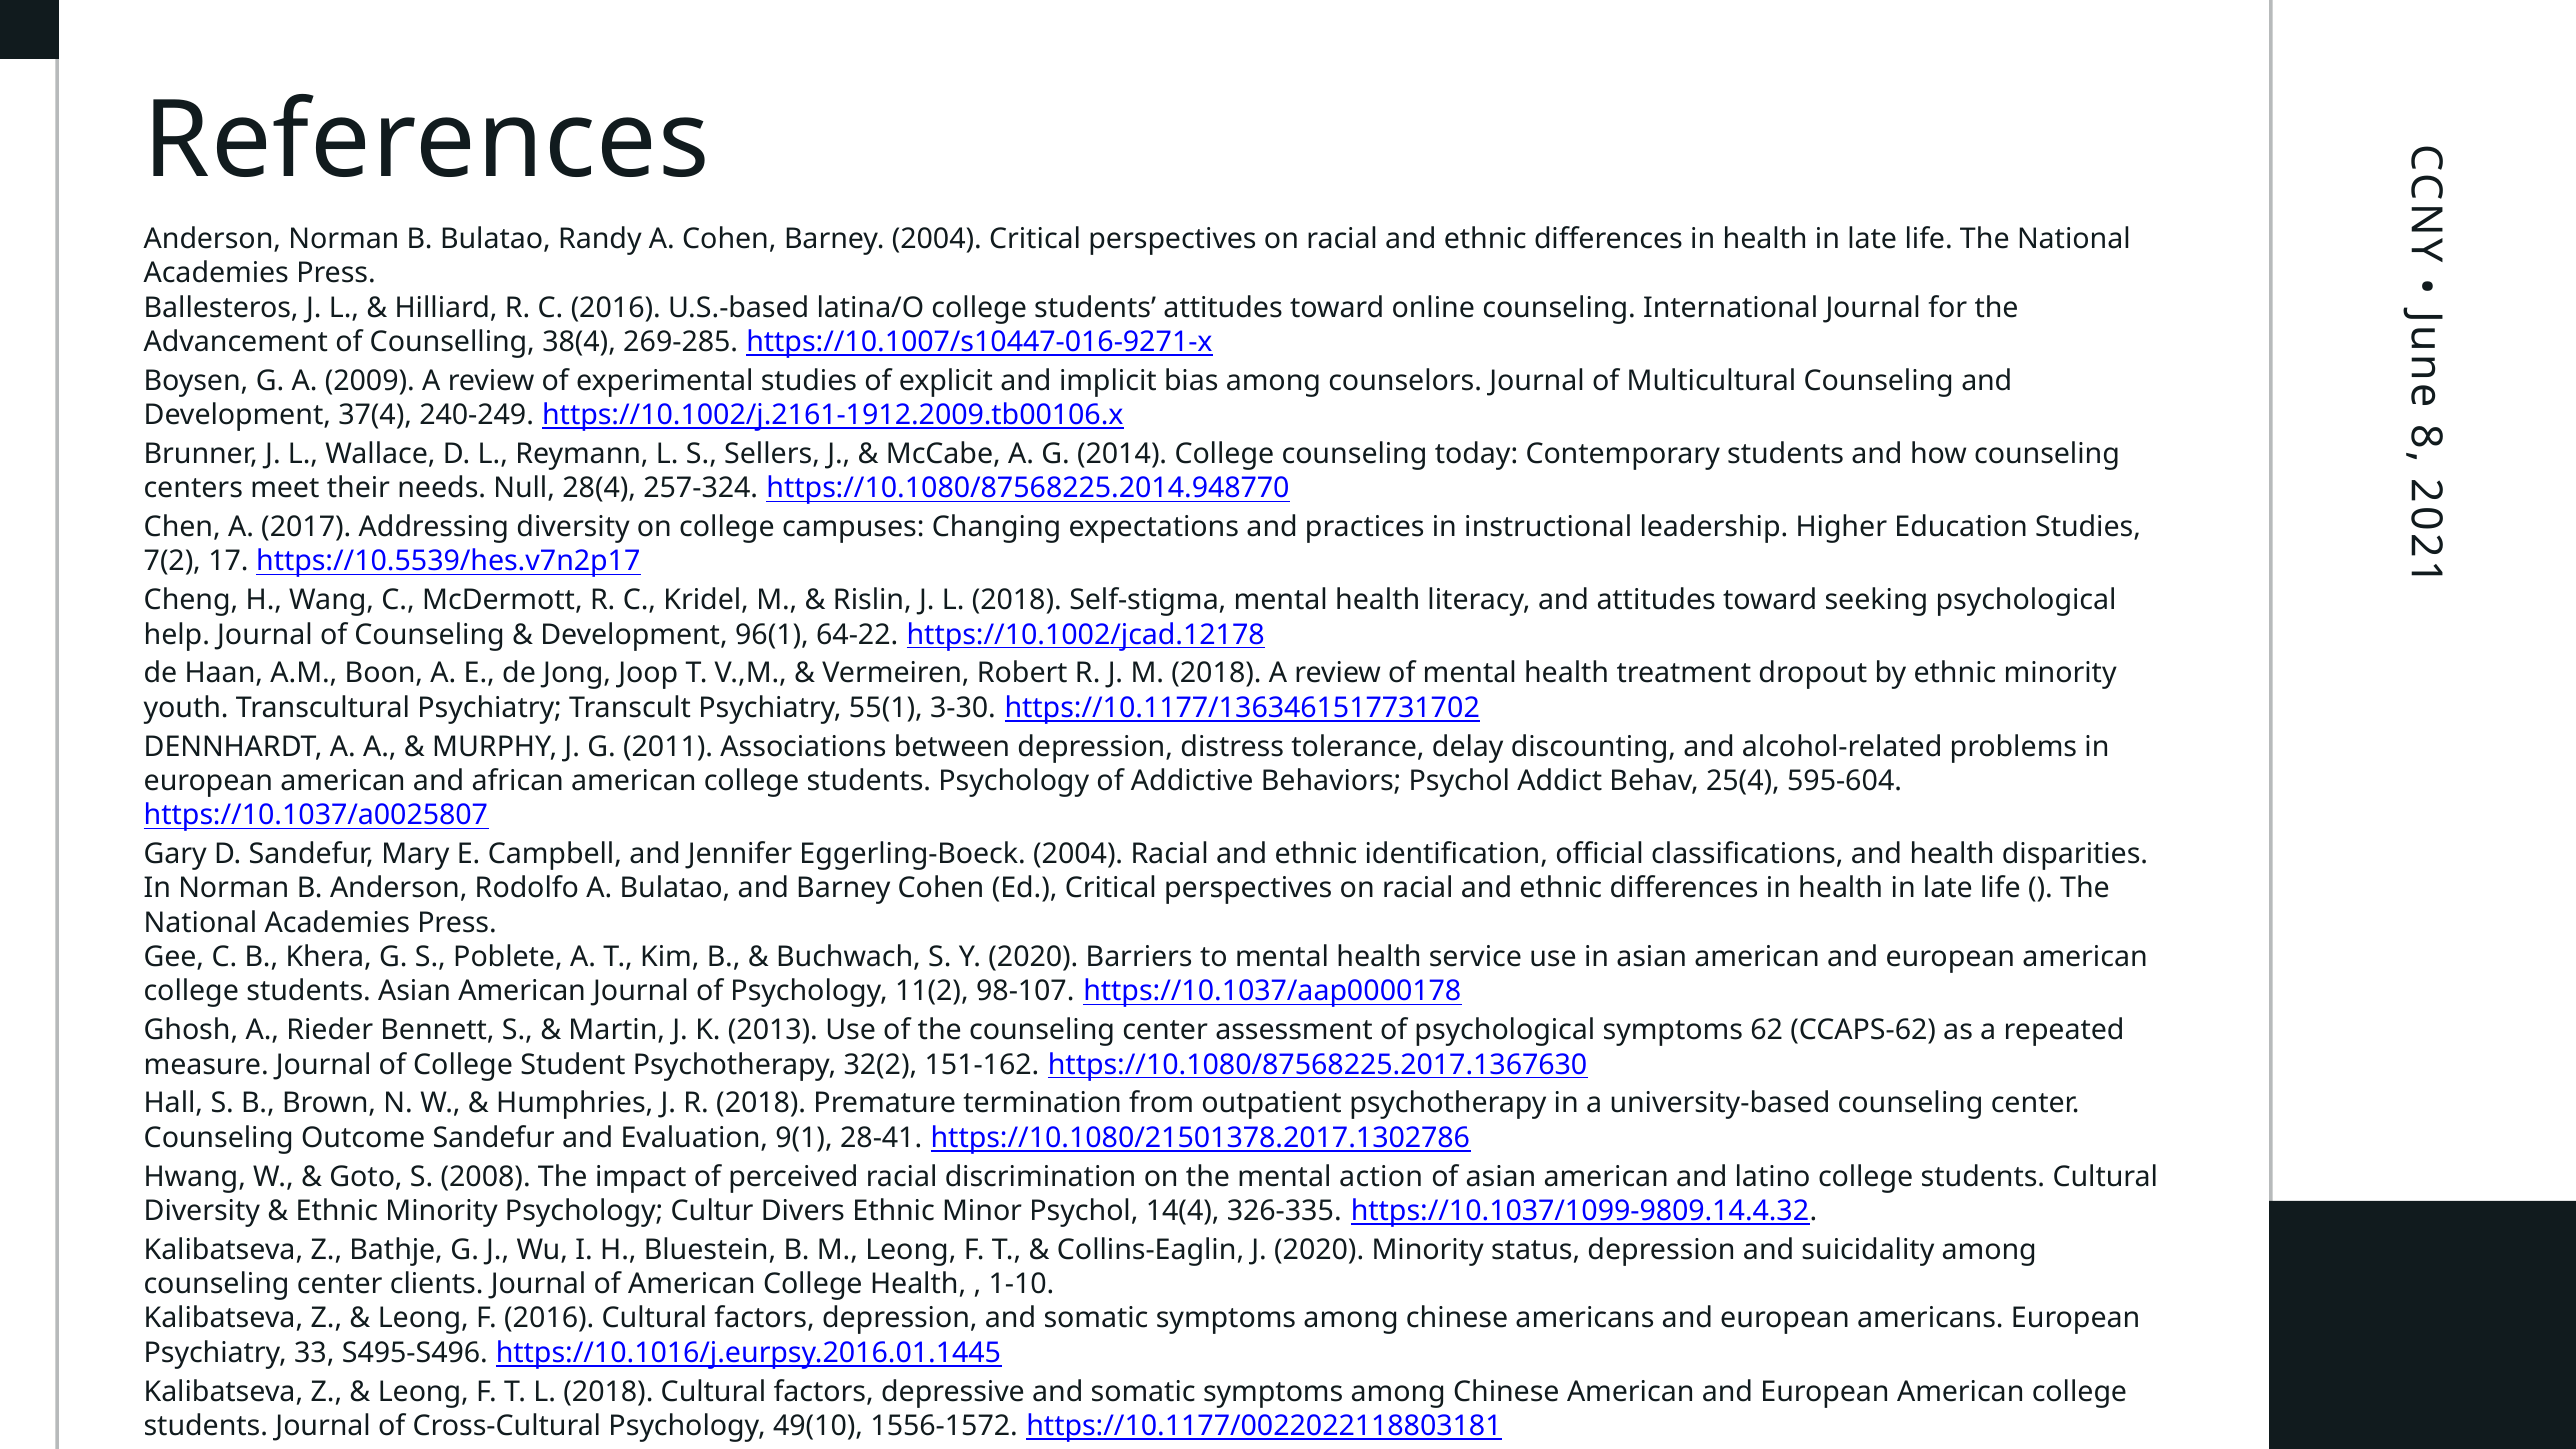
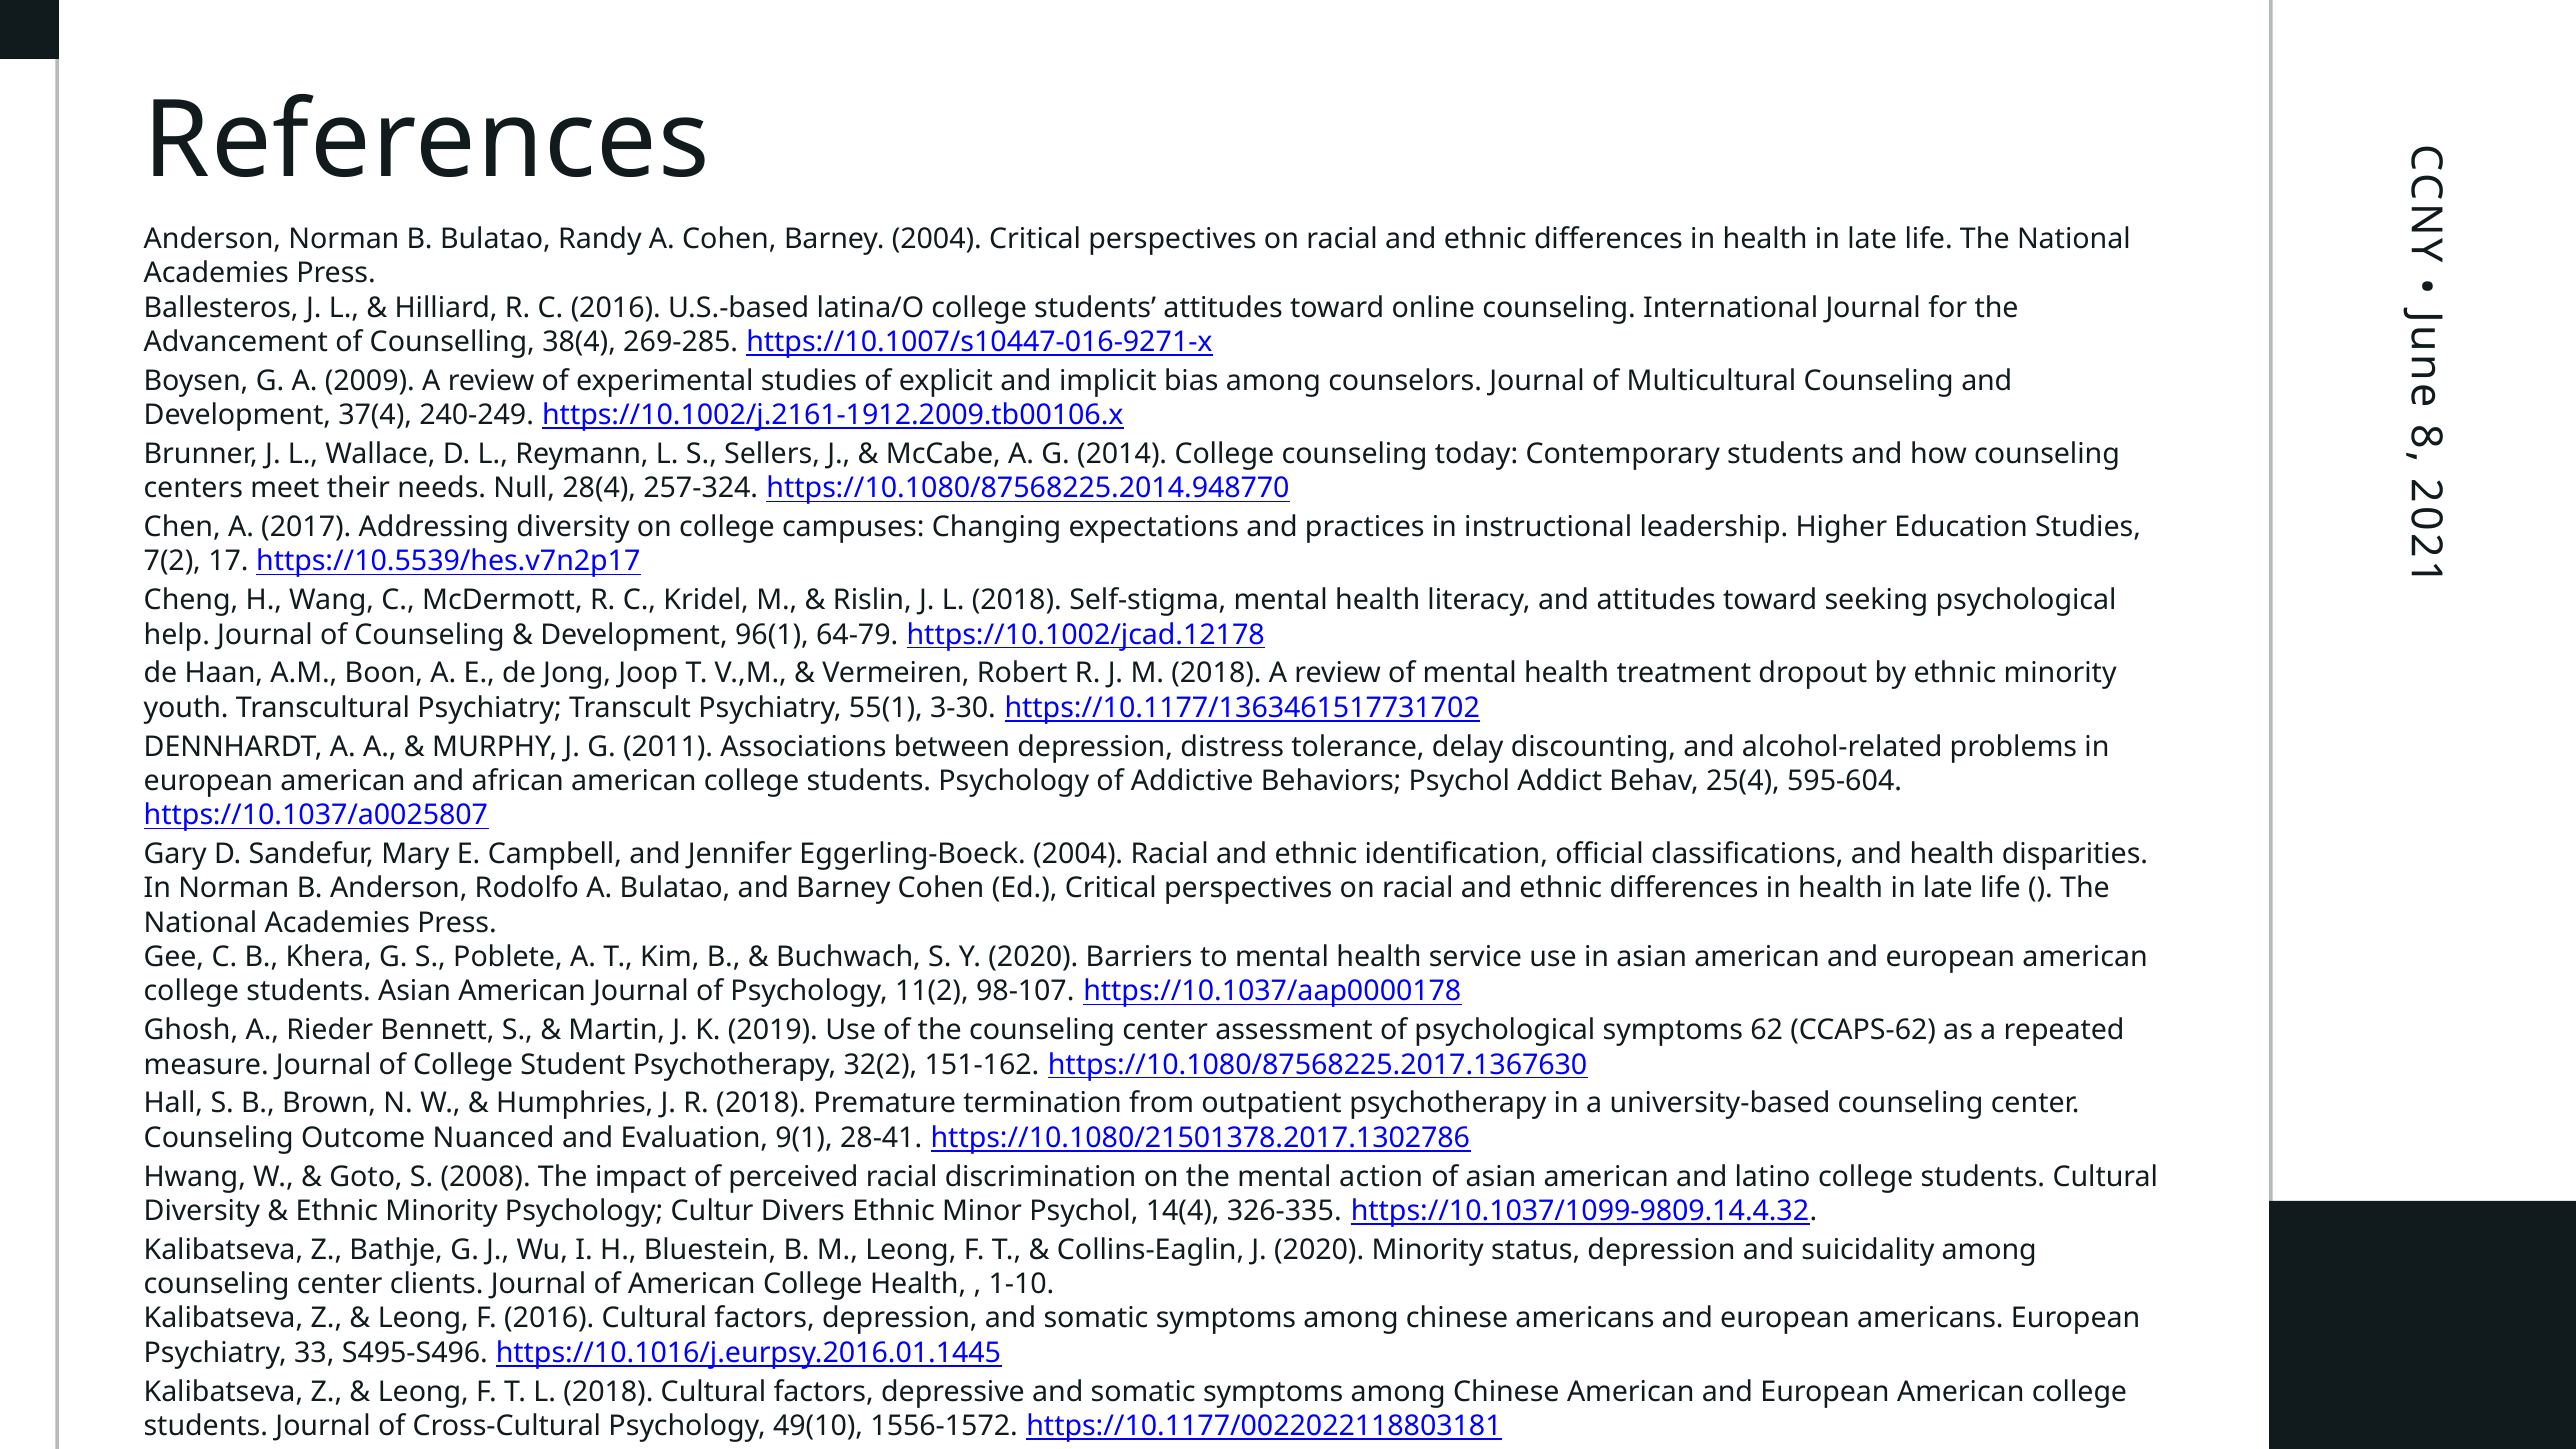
64-22: 64-22 -> 64-79
2013: 2013 -> 2019
Outcome Sandefur: Sandefur -> Nuanced
